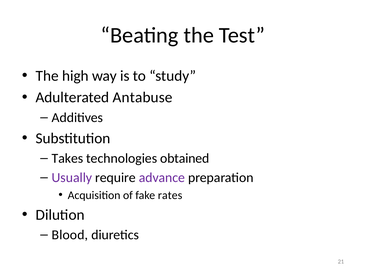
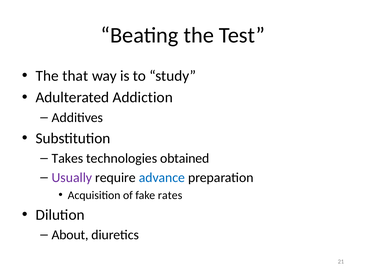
high: high -> that
Antabuse: Antabuse -> Addiction
advance colour: purple -> blue
Blood: Blood -> About
